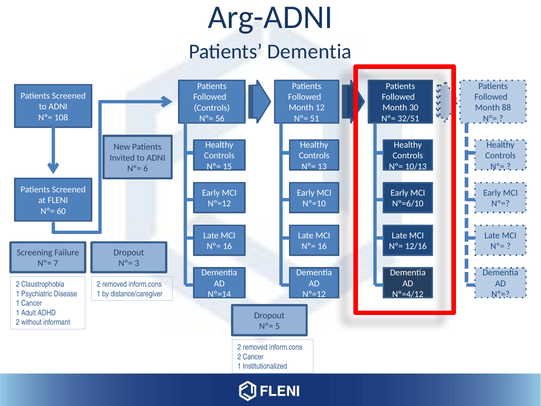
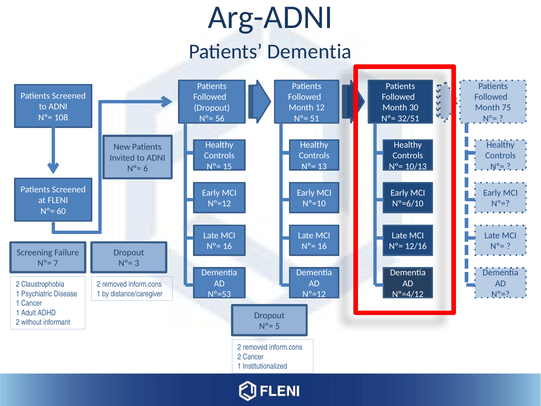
Controls at (212, 108): Controls -> Dropout
88: 88 -> 75
Nº=14: Nº=14 -> Nº=53
